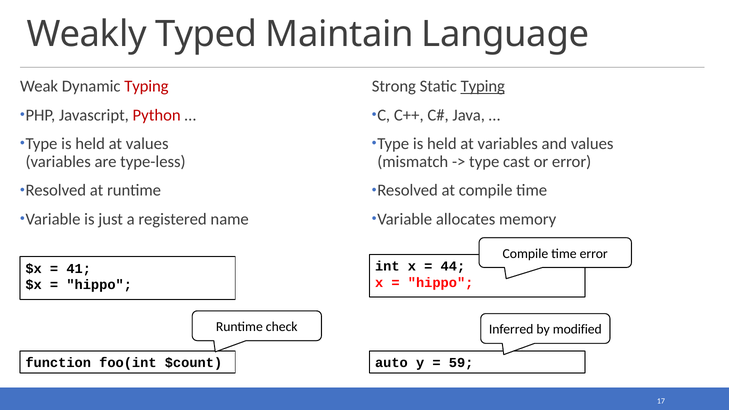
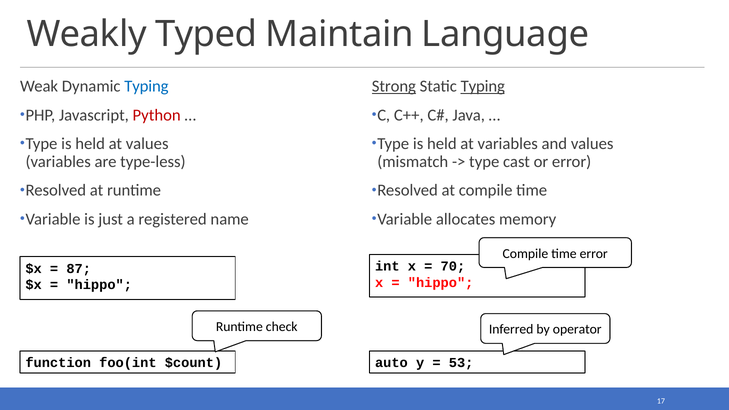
Typing at (146, 86) colour: red -> blue
Strong underline: none -> present
44: 44 -> 70
41: 41 -> 87
modified: modified -> operator
59: 59 -> 53
